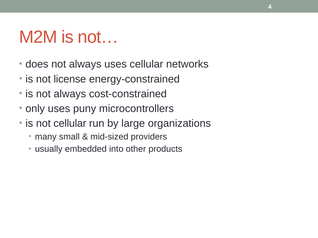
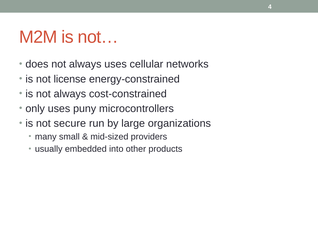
not cellular: cellular -> secure
